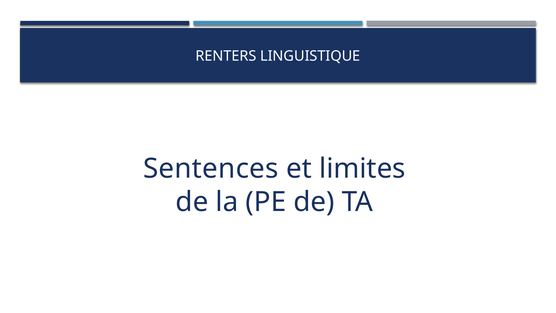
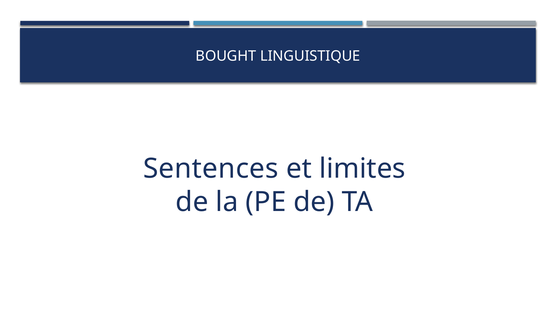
RENTERS: RENTERS -> BOUGHT
